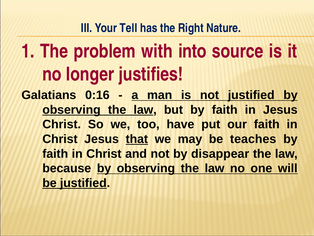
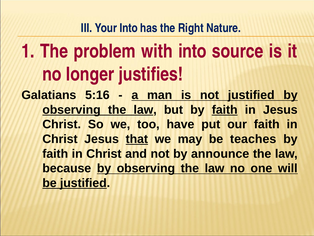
Your Tell: Tell -> Into
0:16: 0:16 -> 5:16
faith at (225, 110) underline: none -> present
disappear: disappear -> announce
